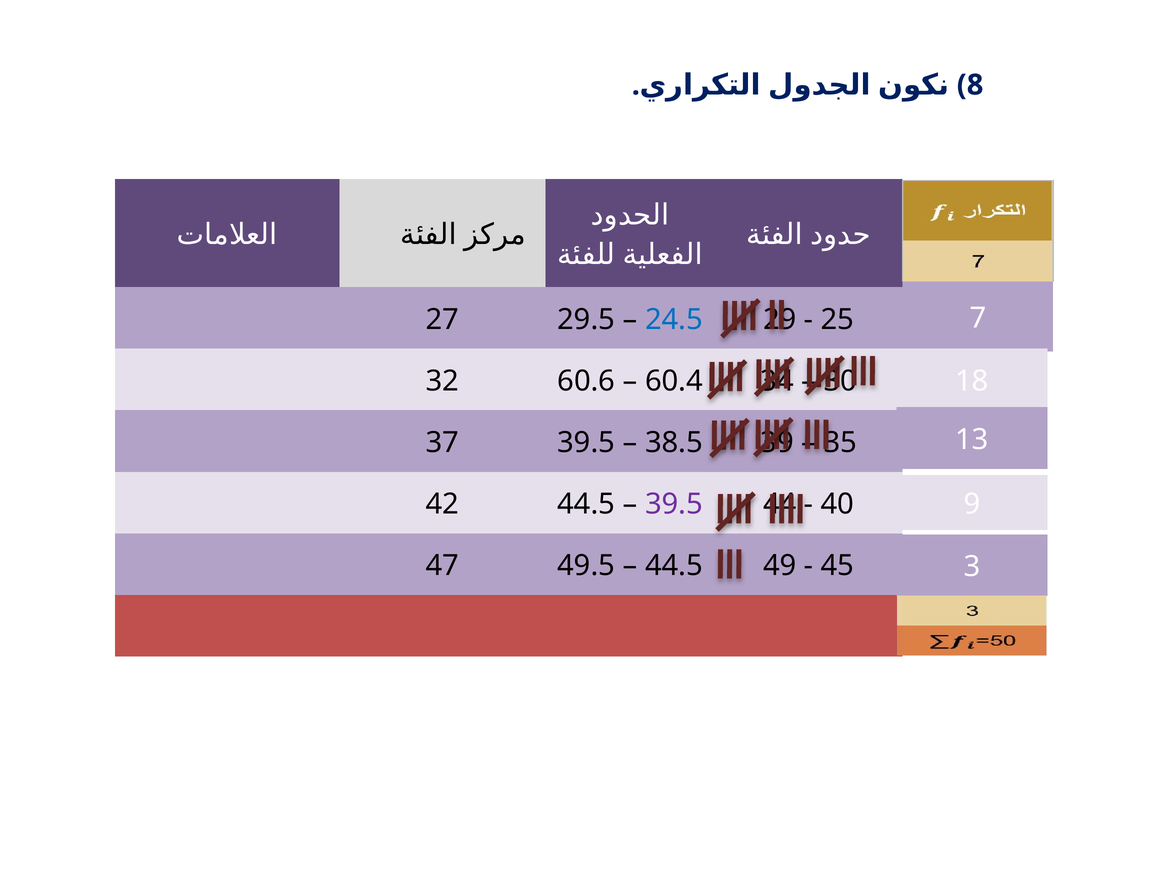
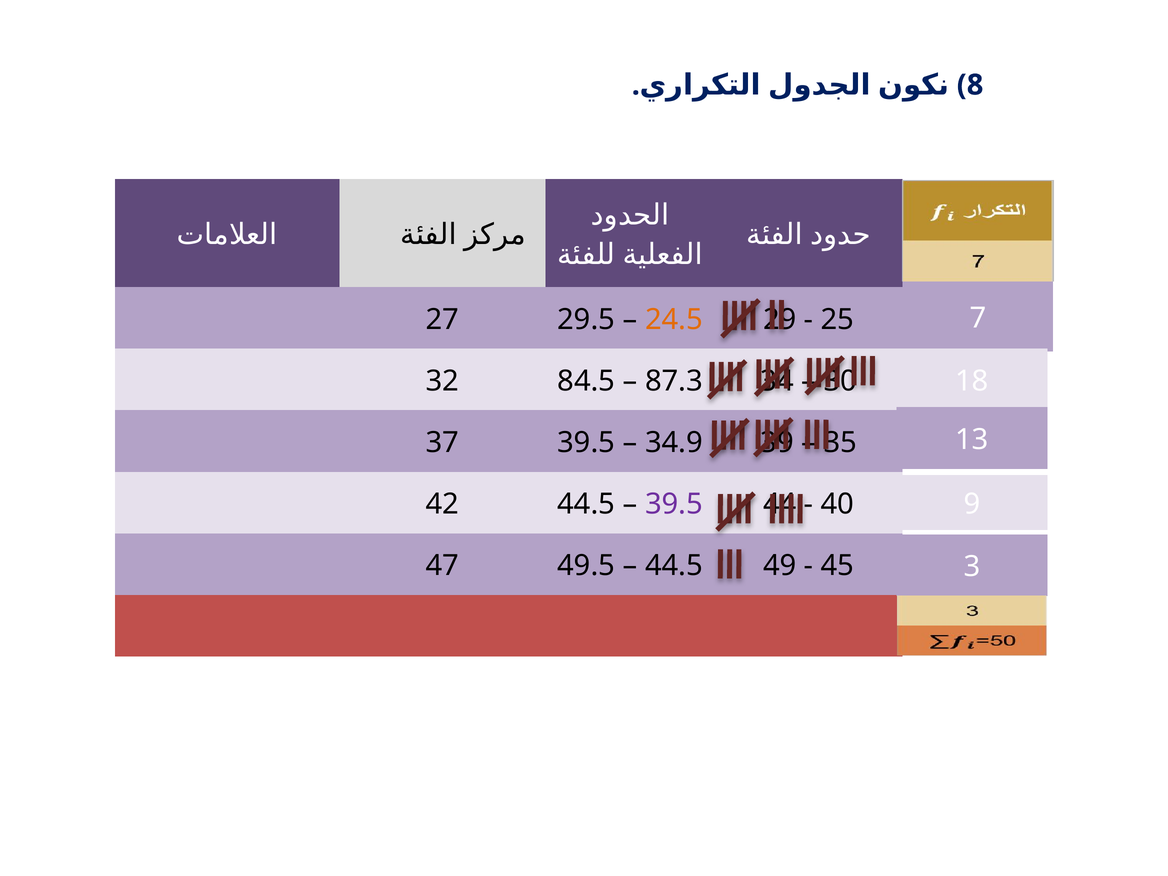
24.5 colour: blue -> orange
60.6: 60.6 -> 84.5
60.4: 60.4 -> 87.3
38.5: 38.5 -> 34.9
